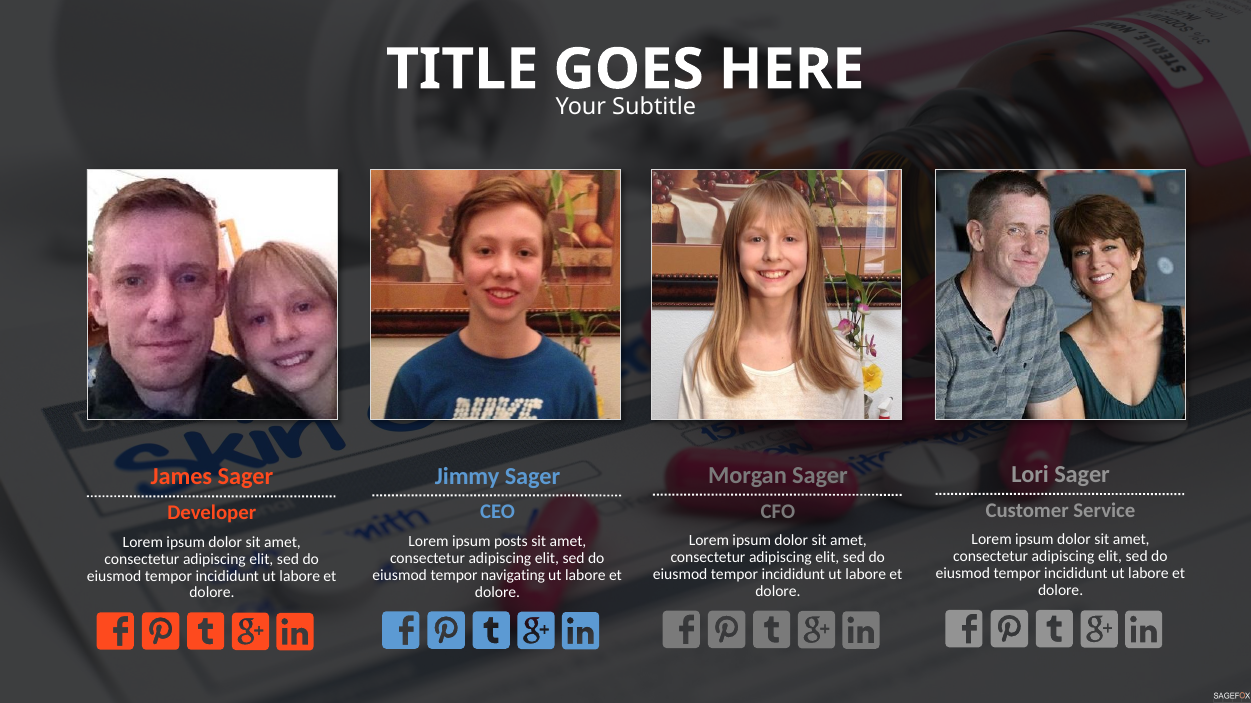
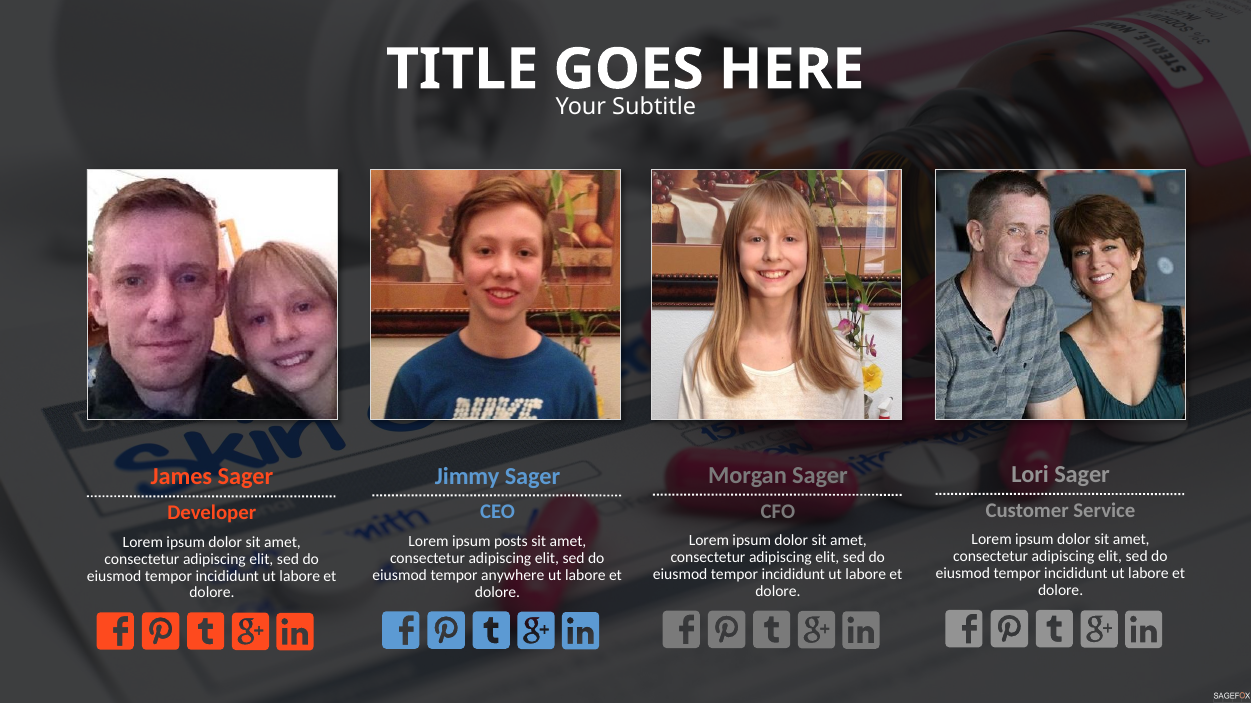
navigating: navigating -> anywhere
